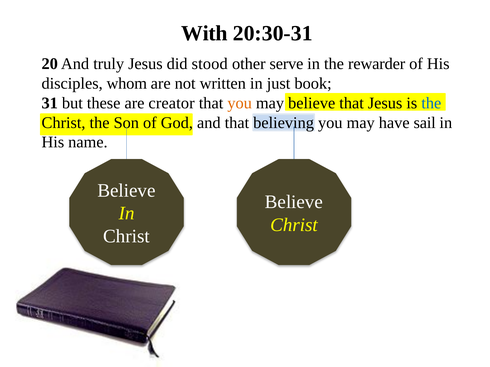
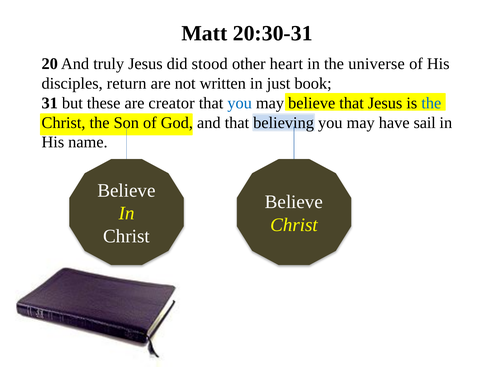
With: With -> Matt
serve: serve -> heart
rewarder: rewarder -> universe
whom: whom -> return
you at (240, 103) colour: orange -> blue
